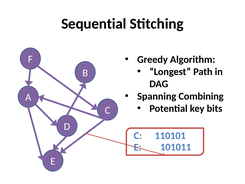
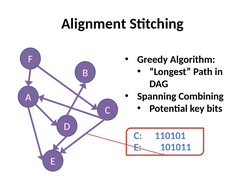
Sequential: Sequential -> Alignment
